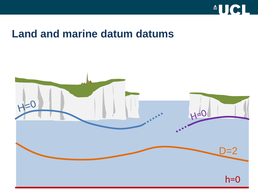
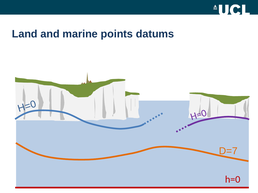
datum: datum -> points
D=2: D=2 -> D=7
